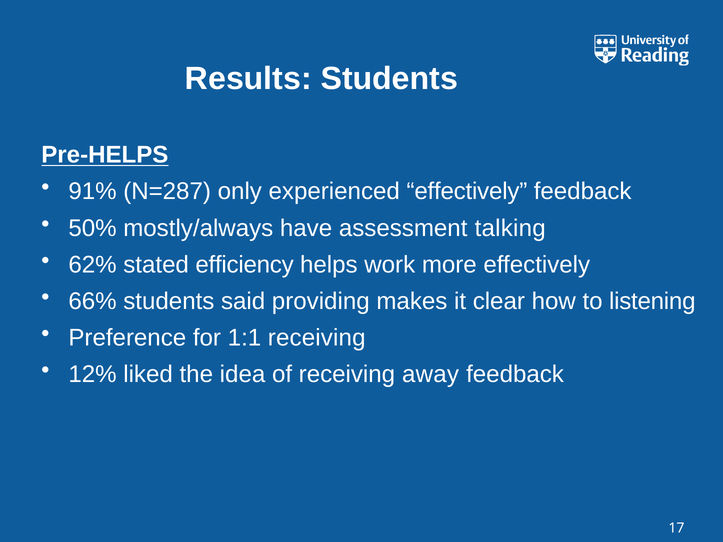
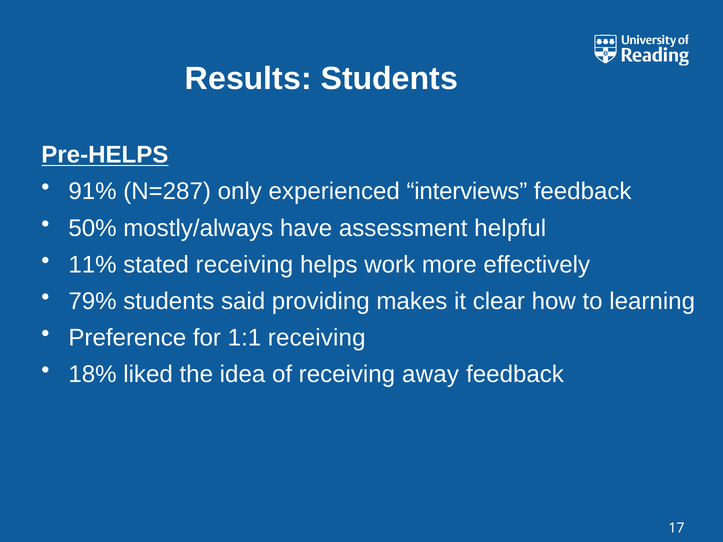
experienced effectively: effectively -> interviews
talking: talking -> helpful
62%: 62% -> 11%
stated efficiency: efficiency -> receiving
66%: 66% -> 79%
listening: listening -> learning
12%: 12% -> 18%
